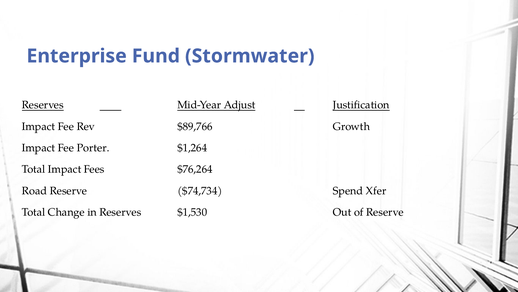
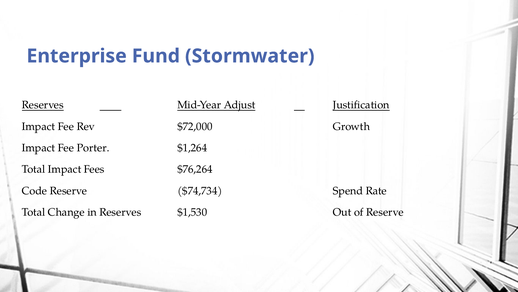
$89,766: $89,766 -> $72,000
Road: Road -> Code
Xfer: Xfer -> Rate
